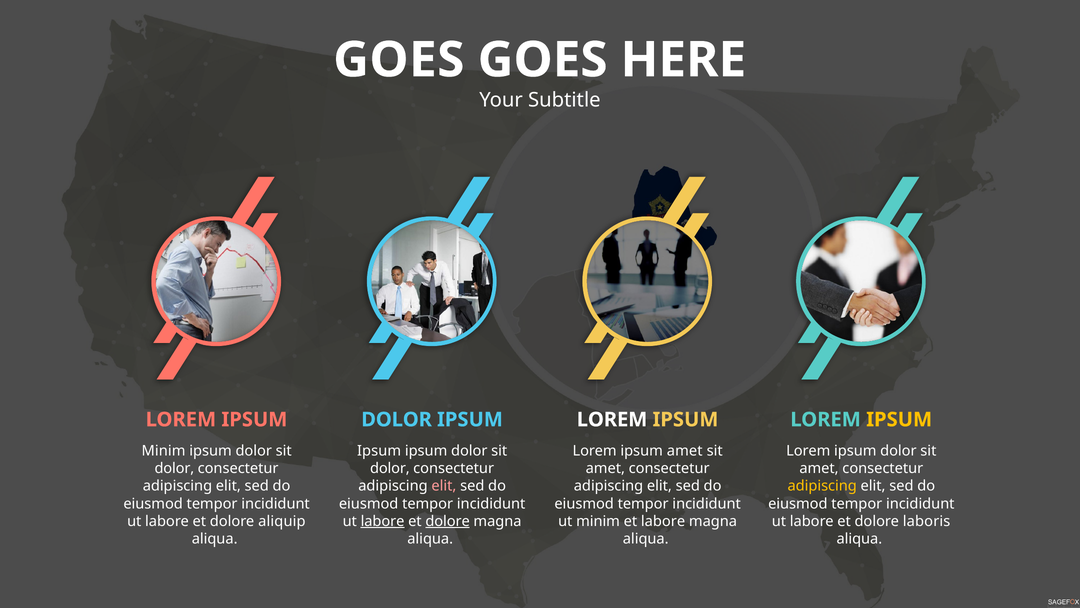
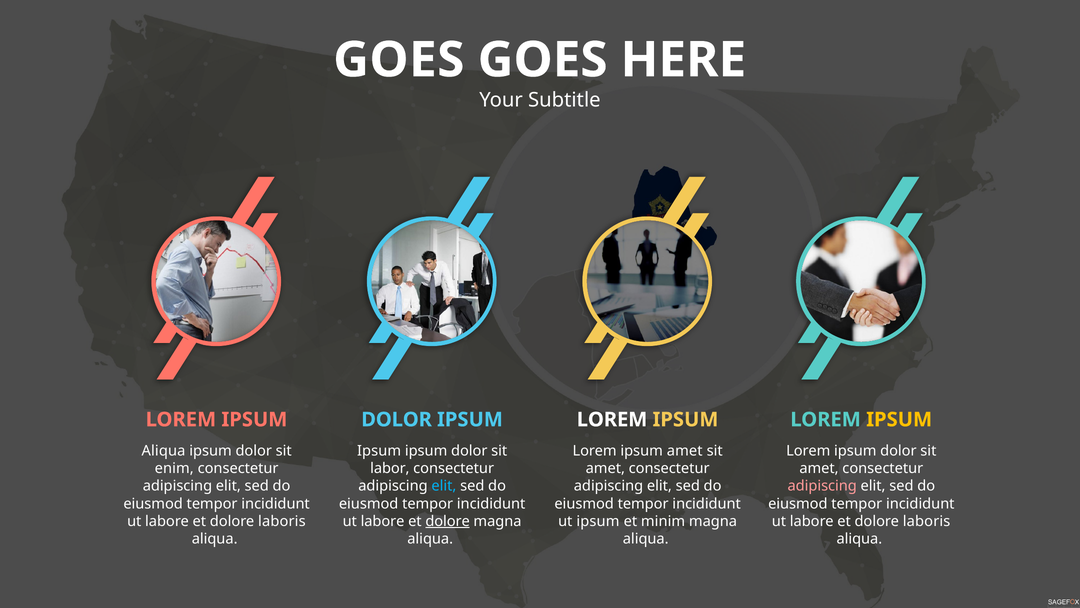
Minim at (164, 451): Minim -> Aliqua
dolor at (174, 468): dolor -> enim
dolor at (390, 468): dolor -> labor
elit at (444, 486) colour: pink -> light blue
adipiscing at (822, 486) colour: yellow -> pink
aliquip at (282, 521): aliquip -> laboris
labore at (383, 521) underline: present -> none
ut minim: minim -> ipsum
et labore: labore -> minim
